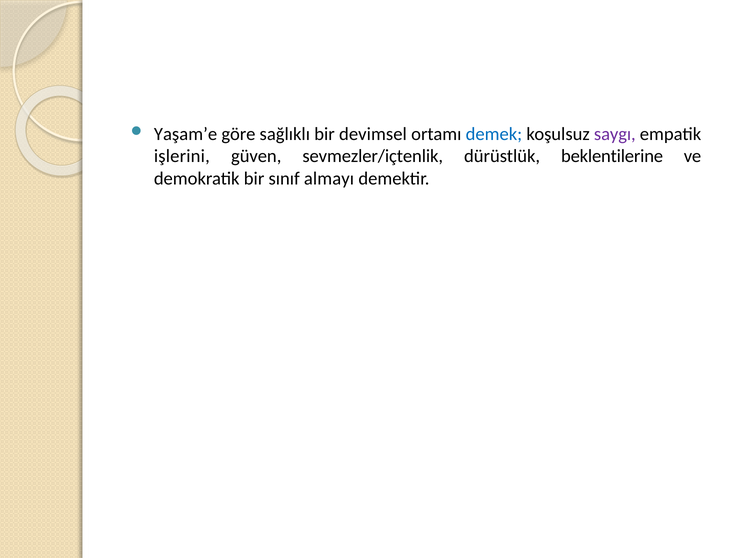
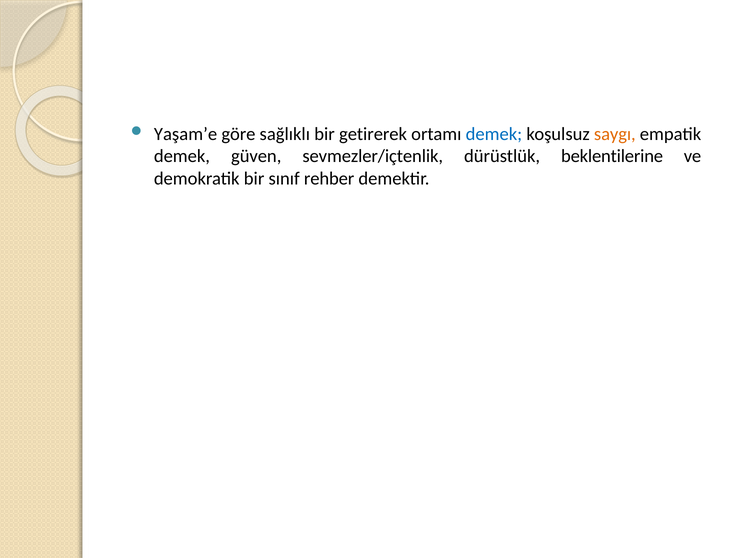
devimsel: devimsel -> getirerek
saygı colour: purple -> orange
işlerini at (182, 156): işlerini -> demek
almayı: almayı -> rehber
